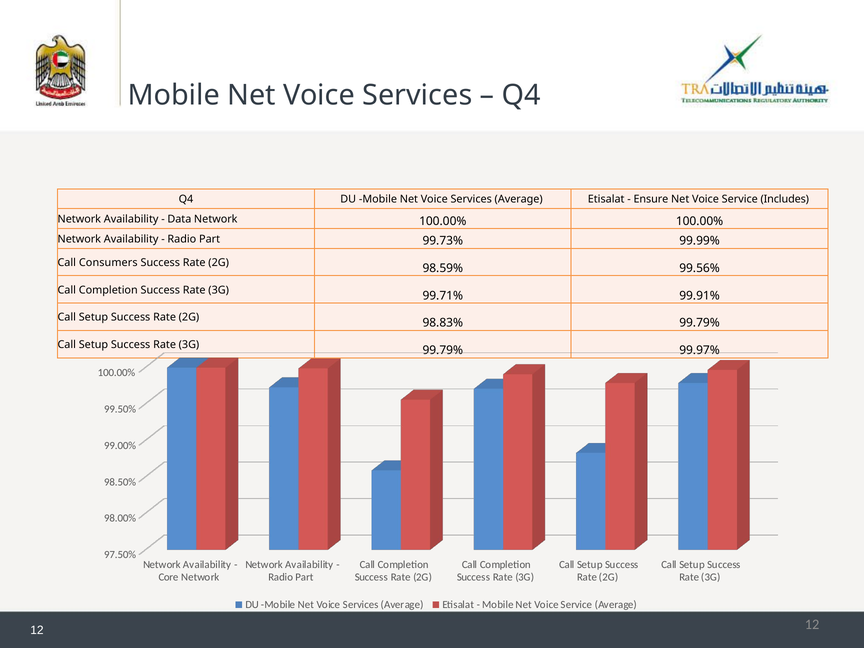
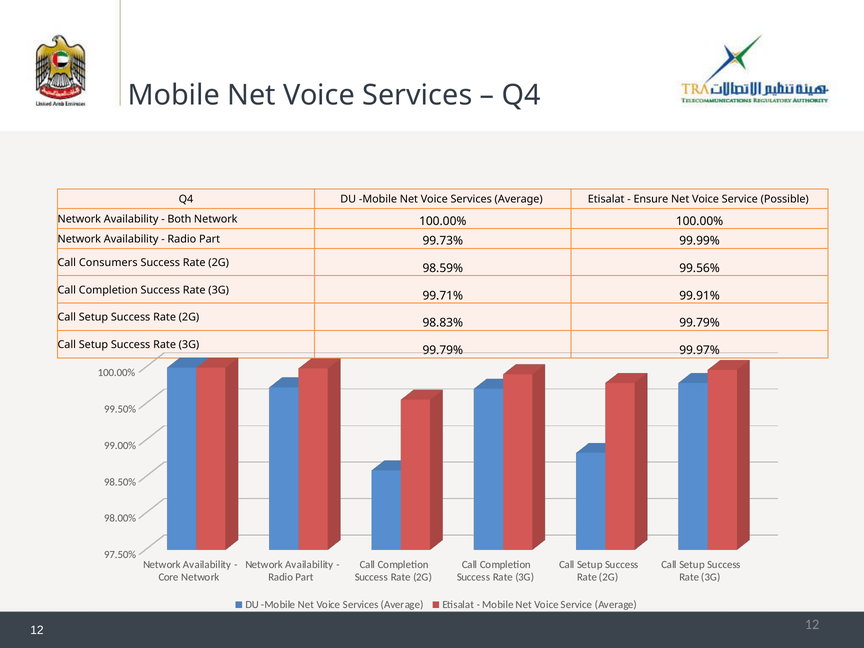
Includes: Includes -> Possible
Data: Data -> Both
